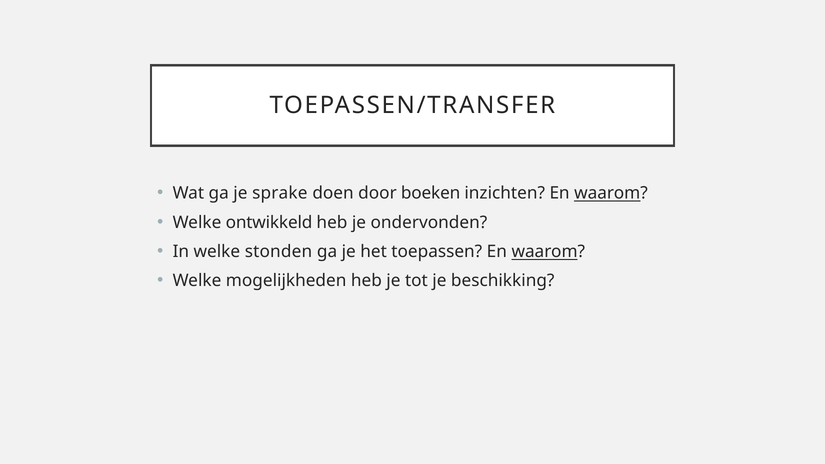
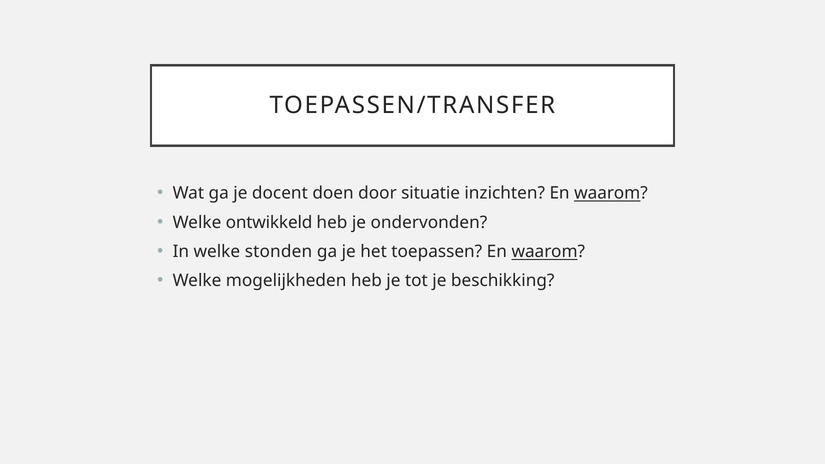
sprake: sprake -> docent
boeken: boeken -> situatie
